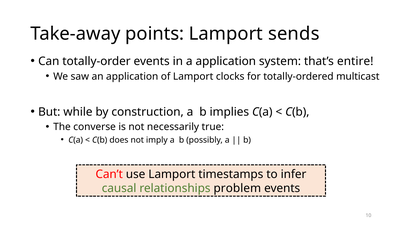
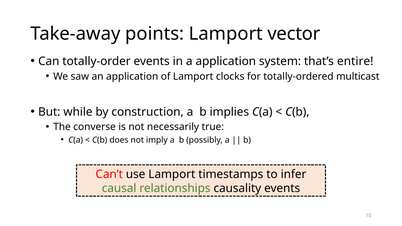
sends: sends -> vector
problem: problem -> causality
